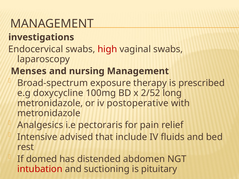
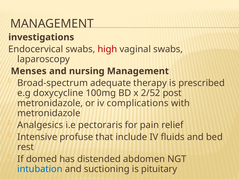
exposure: exposure -> adequate
long: long -> post
postoperative: postoperative -> complications
advised: advised -> profuse
intubation colour: red -> blue
